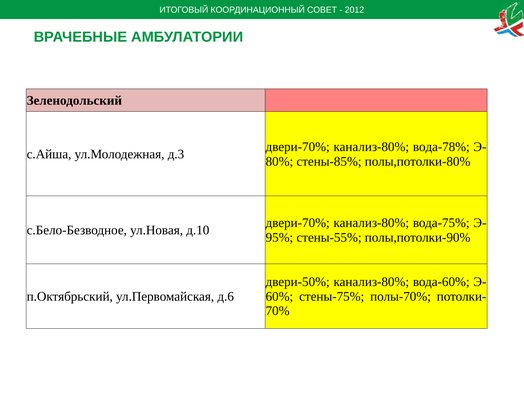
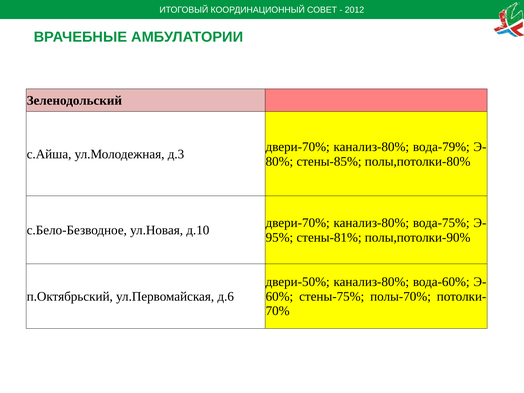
вода-78%: вода-78% -> вода-79%
стены-55%: стены-55% -> стены-81%
